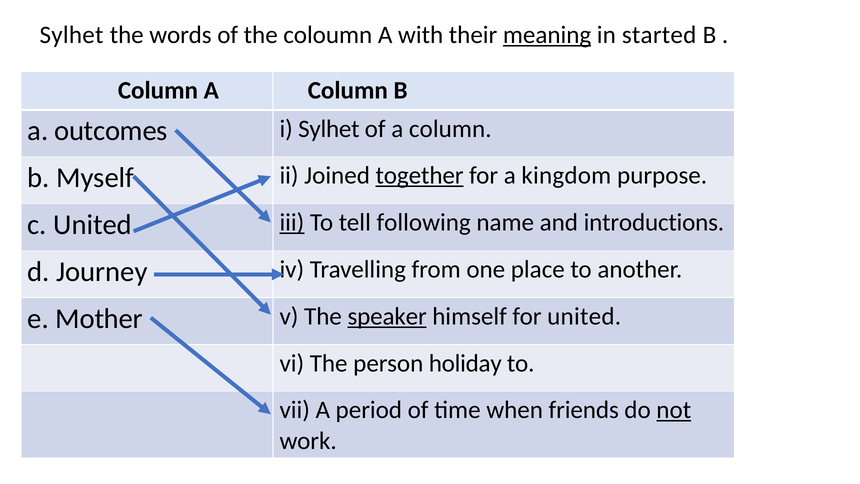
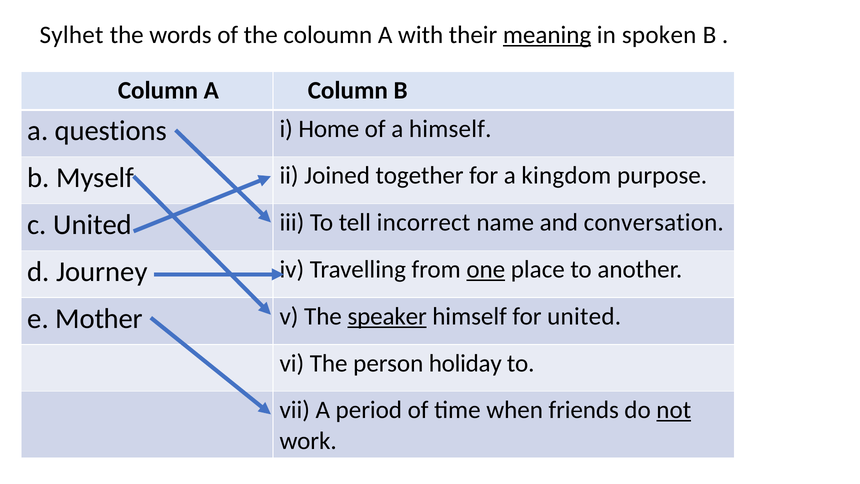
started: started -> spoken
outcomes: outcomes -> questions
i Sylhet: Sylhet -> Home
of a column: column -> himself
together underline: present -> none
iii underline: present -> none
following: following -> incorrect
introductions: introductions -> conversation
one underline: none -> present
